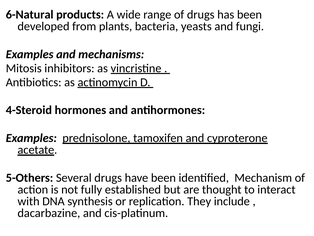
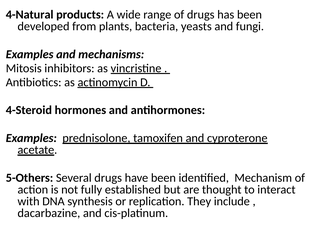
6-Natural: 6-Natural -> 4-Natural
